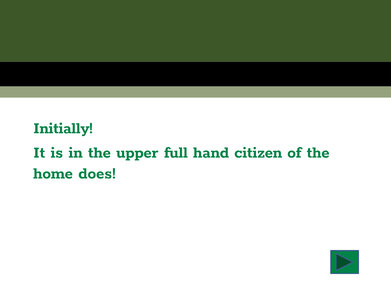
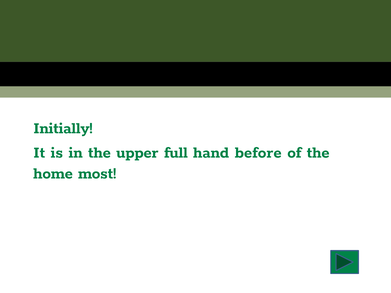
citizen: citizen -> before
does: does -> most
